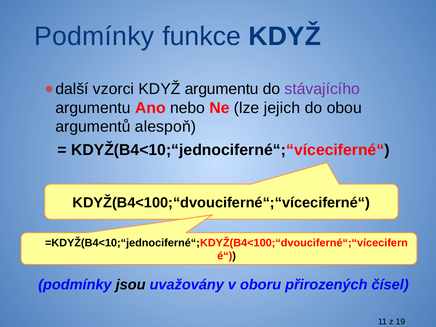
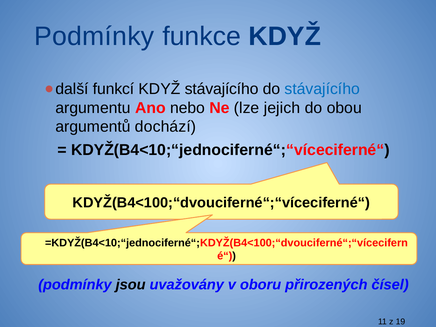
vzorci: vzorci -> funkcí
KDYŽ argumentu: argumentu -> stávajícího
stávajícího at (322, 89) colour: purple -> blue
alespoň: alespoň -> dochází
